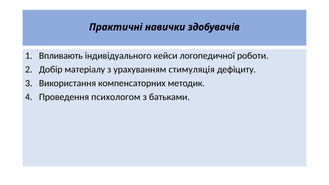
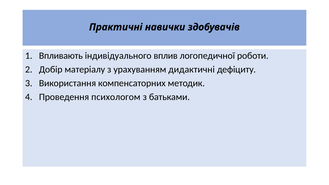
кейси: кейси -> вплив
стимуляція: стимуляція -> дидактичні
